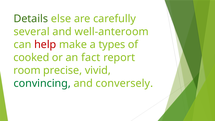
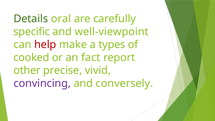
else: else -> oral
several: several -> specific
well-anteroom: well-anteroom -> well-viewpoint
room: room -> other
convincing colour: green -> purple
